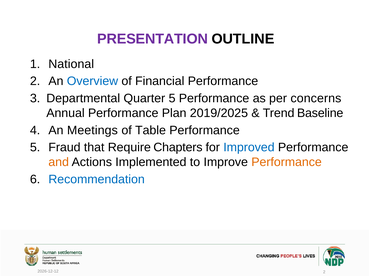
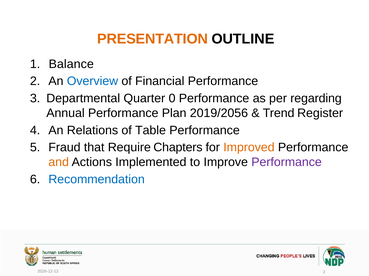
PRESENTATION colour: purple -> orange
National: National -> Balance
Quarter 5: 5 -> 0
concerns: concerns -> regarding
2019/2025: 2019/2025 -> 2019/2056
Baseline: Baseline -> Register
Meetings: Meetings -> Relations
Improved colour: blue -> orange
Performance at (287, 163) colour: orange -> purple
